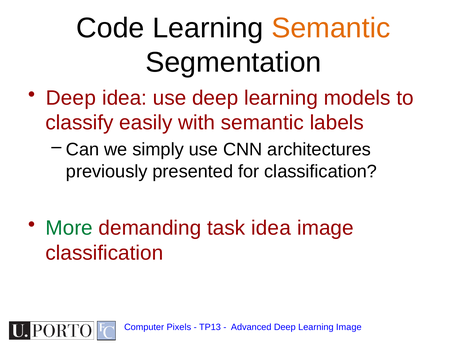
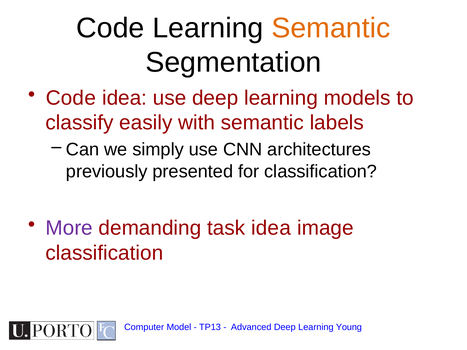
Deep at (71, 98): Deep -> Code
More colour: green -> purple
Pixels: Pixels -> Model
Learning Image: Image -> Young
